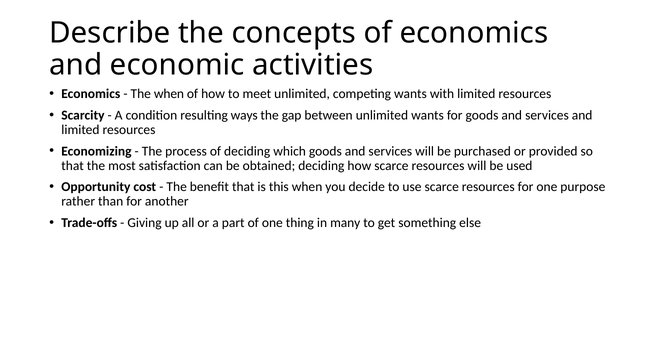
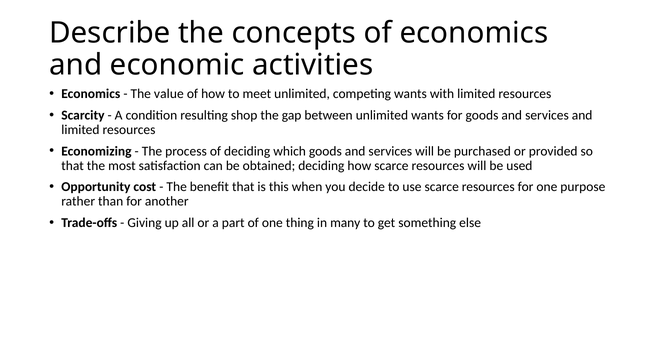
The when: when -> value
ways: ways -> shop
